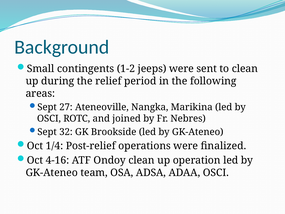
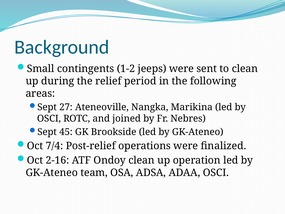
32: 32 -> 45
1/4: 1/4 -> 7/4
4-16: 4-16 -> 2-16
